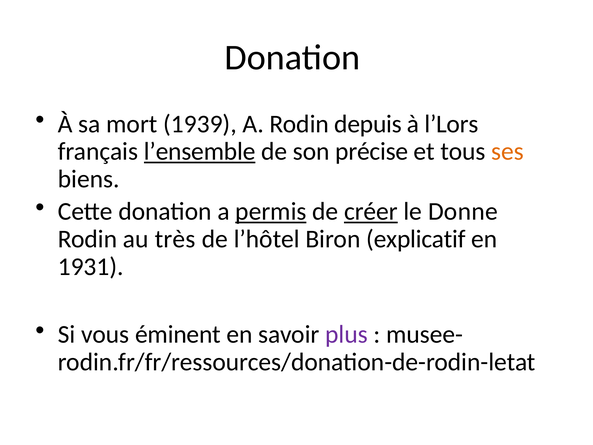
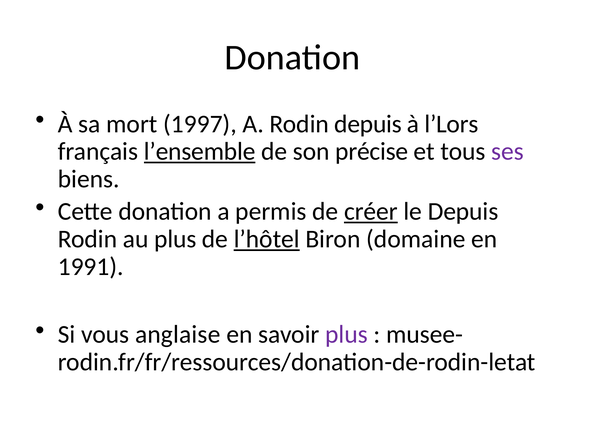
1939: 1939 -> 1997
ses colour: orange -> purple
permis underline: present -> none
le Donne: Donne -> Depuis
au très: très -> plus
l’hôtel underline: none -> present
explicatif: explicatif -> domaine
1931: 1931 -> 1991
éminent: éminent -> anglaise
